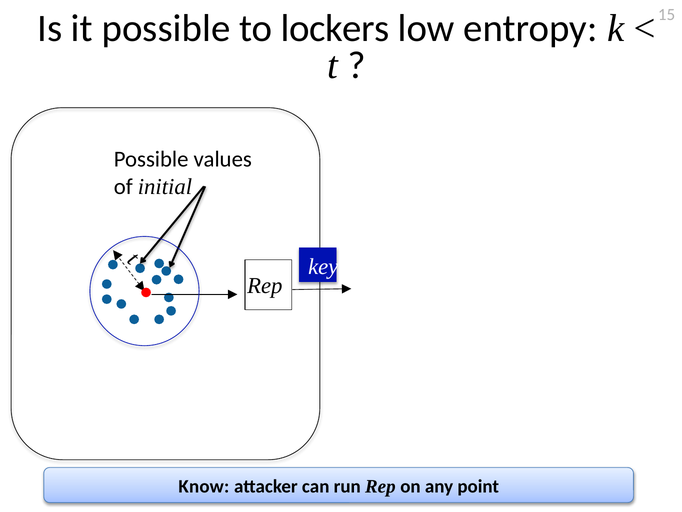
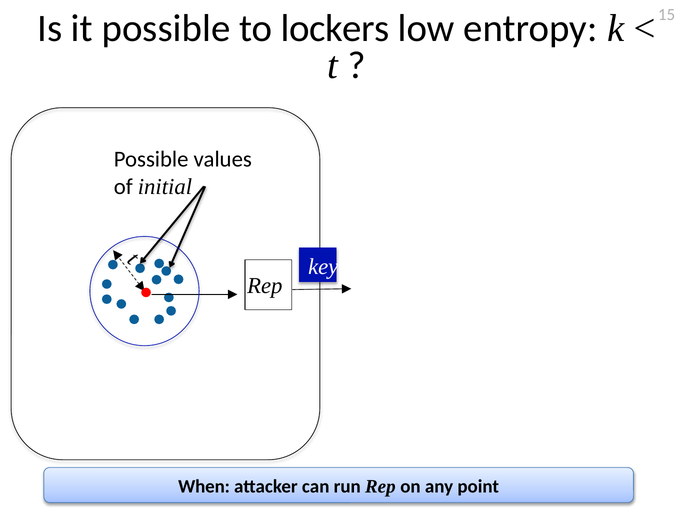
Know: Know -> When
